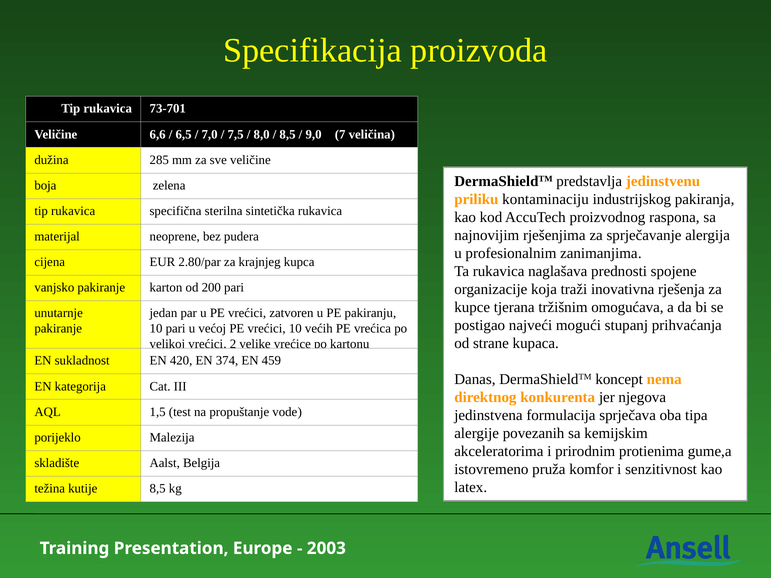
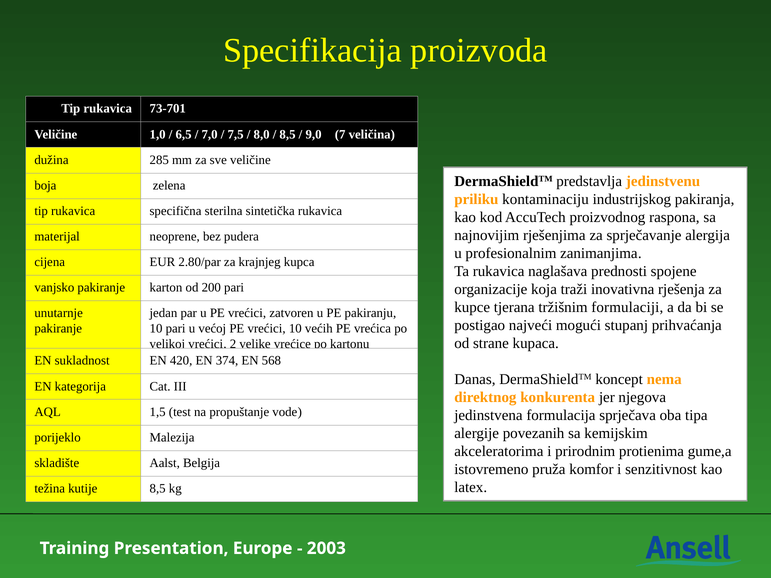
6,6: 6,6 -> 1,0
omogućava: omogućava -> formulaciji
459: 459 -> 568
